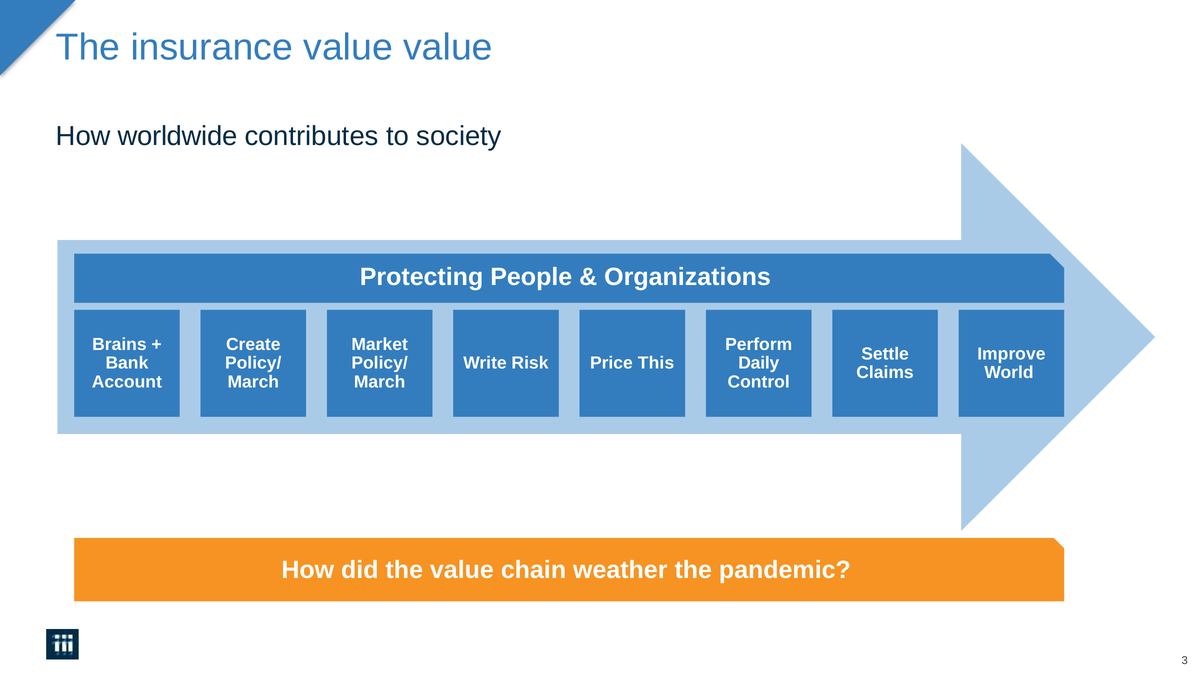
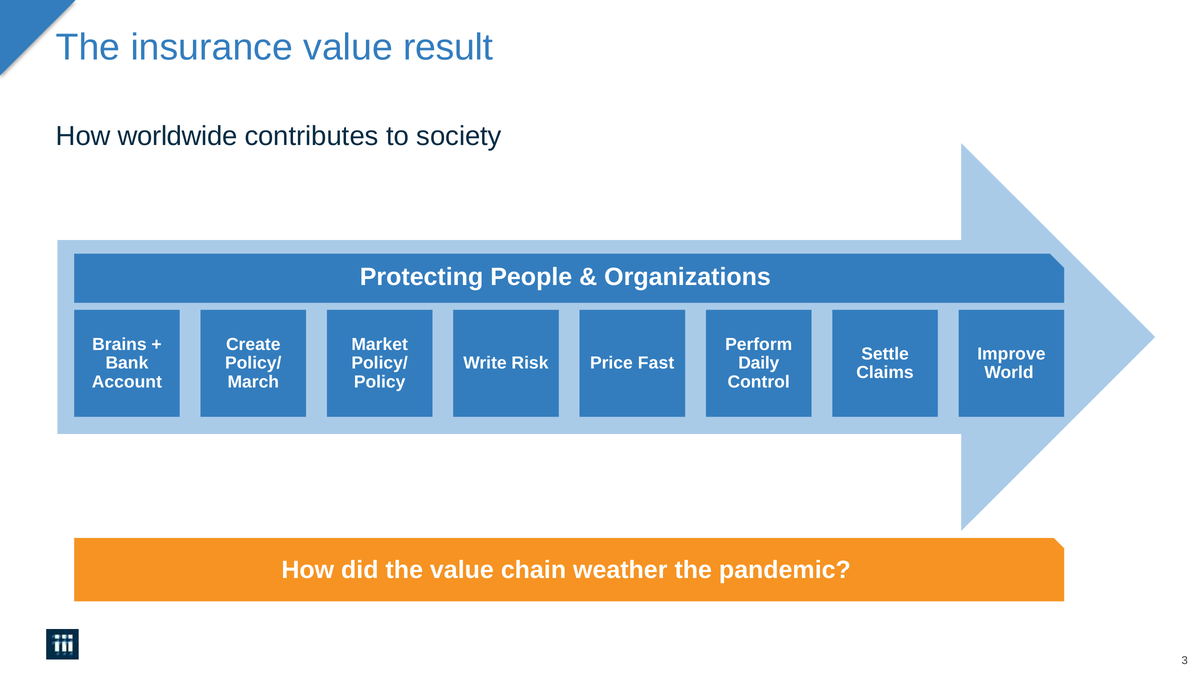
value value: value -> result
This: This -> Fast
March at (380, 382): March -> Policy
